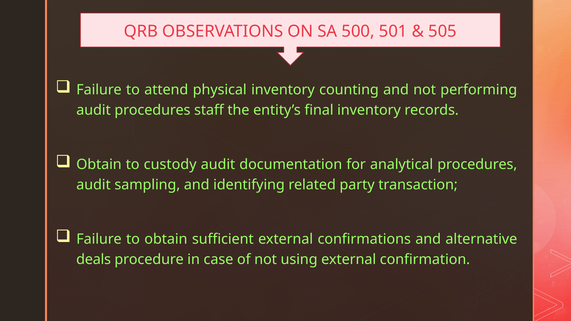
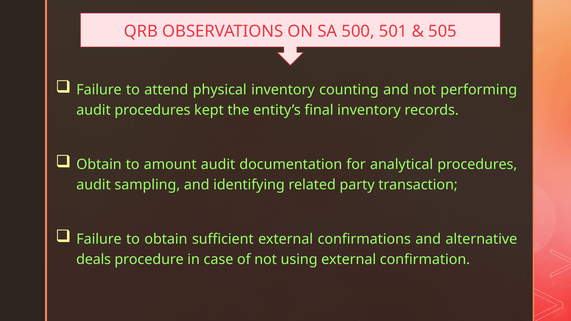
staff: staff -> kept
custody: custody -> amount
